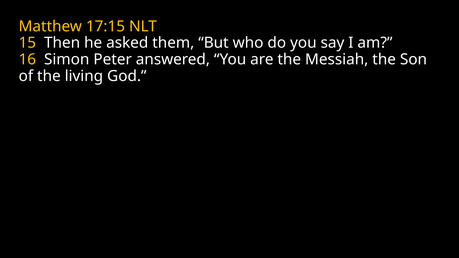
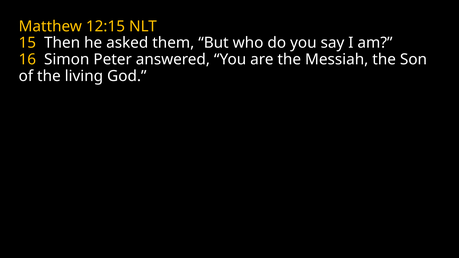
17:15: 17:15 -> 12:15
